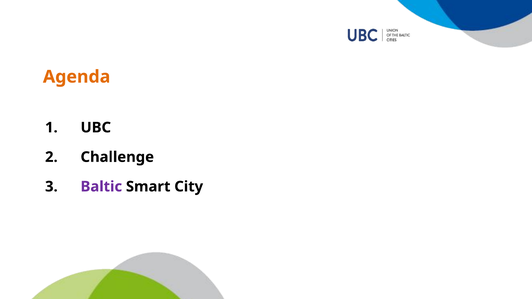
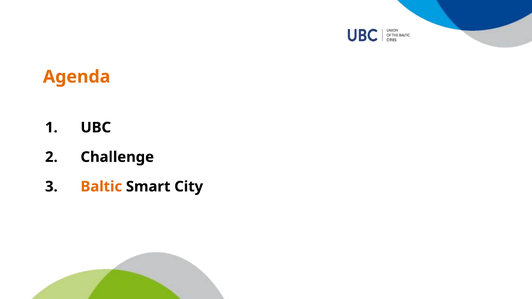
Baltic colour: purple -> orange
